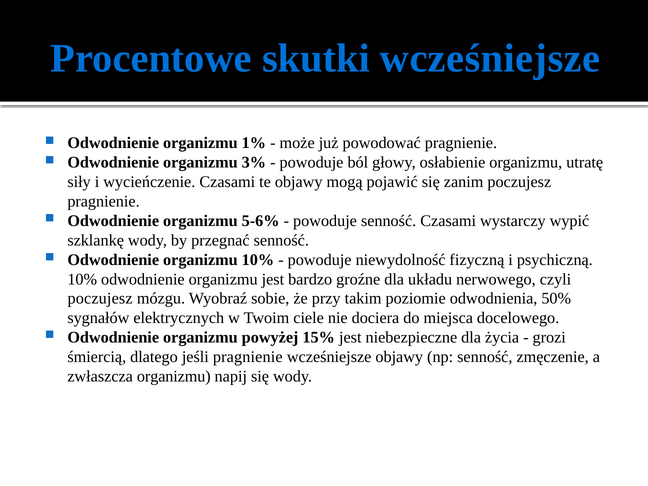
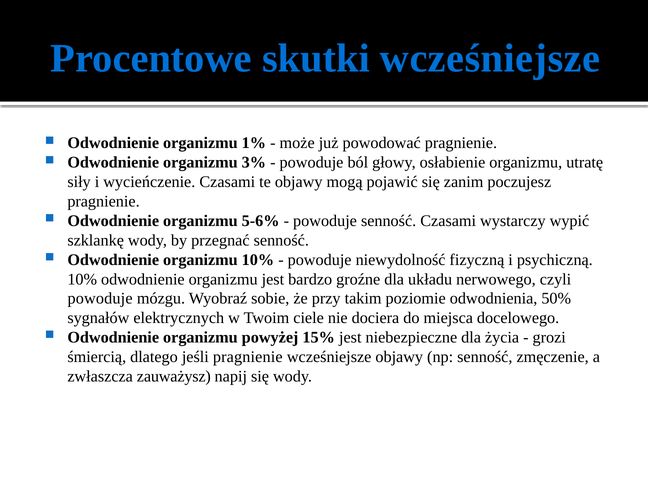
poczujesz at (100, 299): poczujesz -> powoduje
zwłaszcza organizmu: organizmu -> zauważysz
